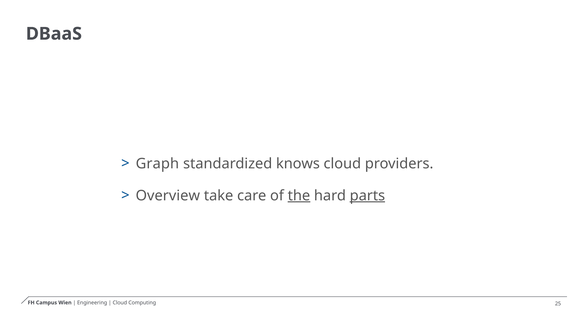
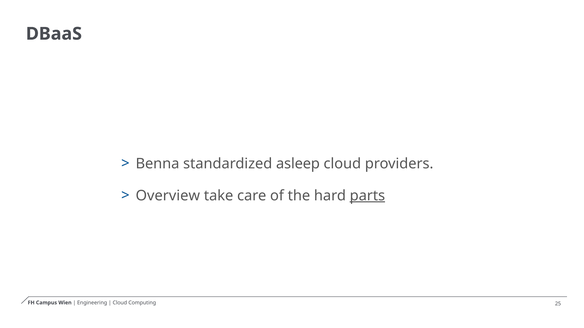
Graph: Graph -> Benna
knows: knows -> asleep
the underline: present -> none
